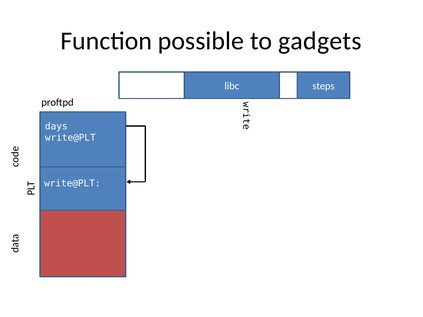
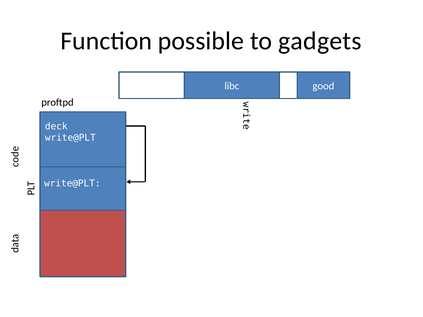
steps: steps -> good
days: days -> deck
